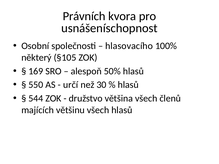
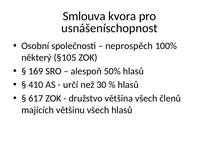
Právních: Právních -> Smlouva
hlasovacího: hlasovacího -> neprospěch
550: 550 -> 410
544: 544 -> 617
